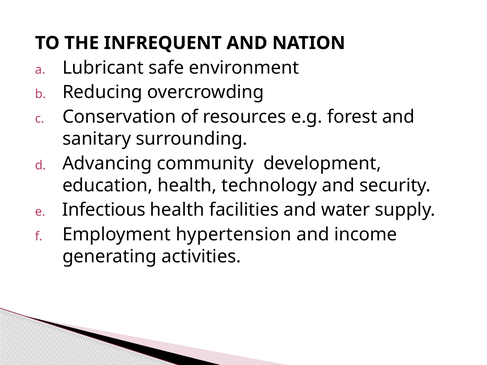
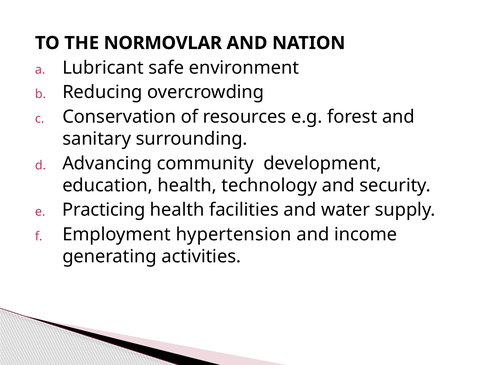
INFREQUENT: INFREQUENT -> NORMOVLAR
Infectious: Infectious -> Practicing
